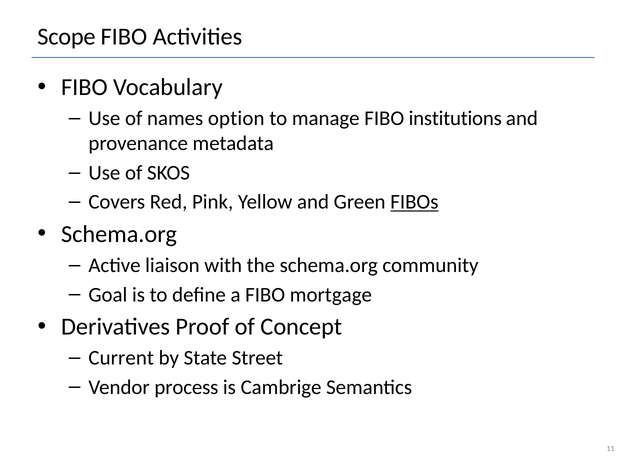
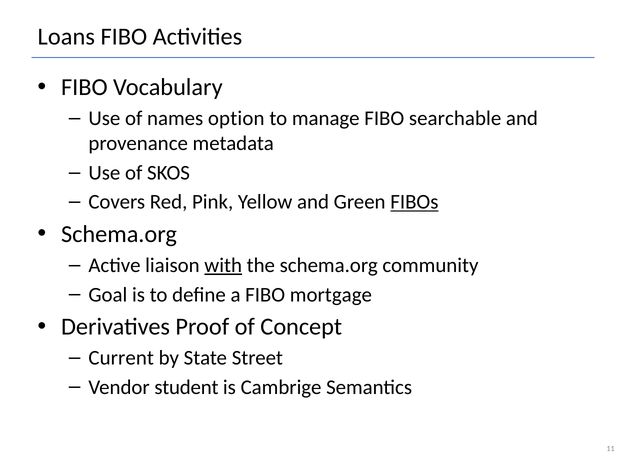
Scope: Scope -> Loans
institutions: institutions -> searchable
with underline: none -> present
process: process -> student
